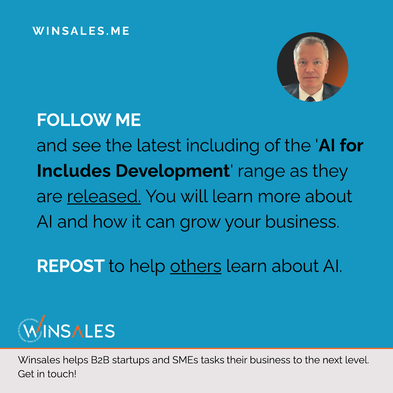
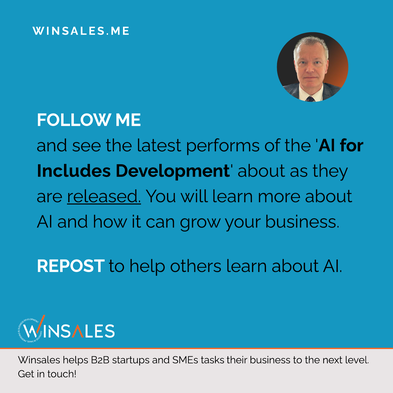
including: including -> performs
Development range: range -> about
others underline: present -> none
